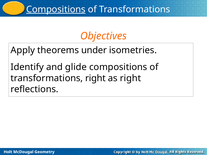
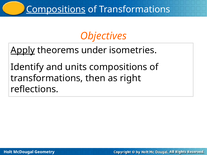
Apply underline: none -> present
glide: glide -> units
transformations right: right -> then
